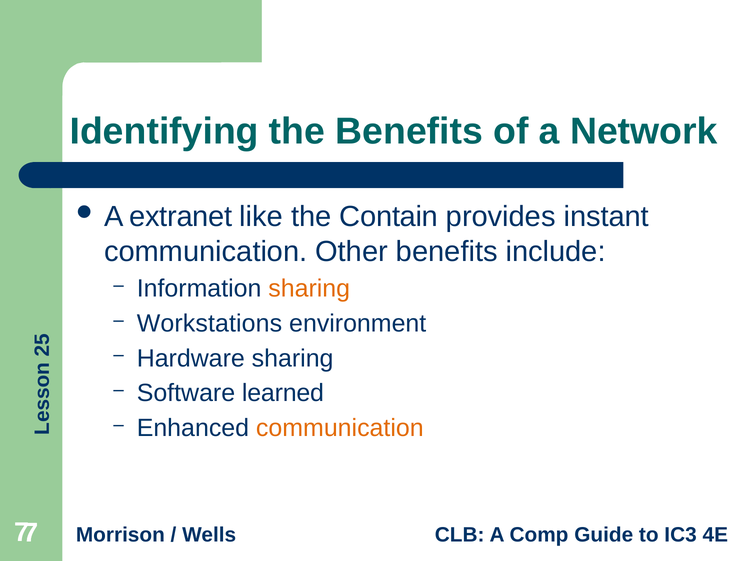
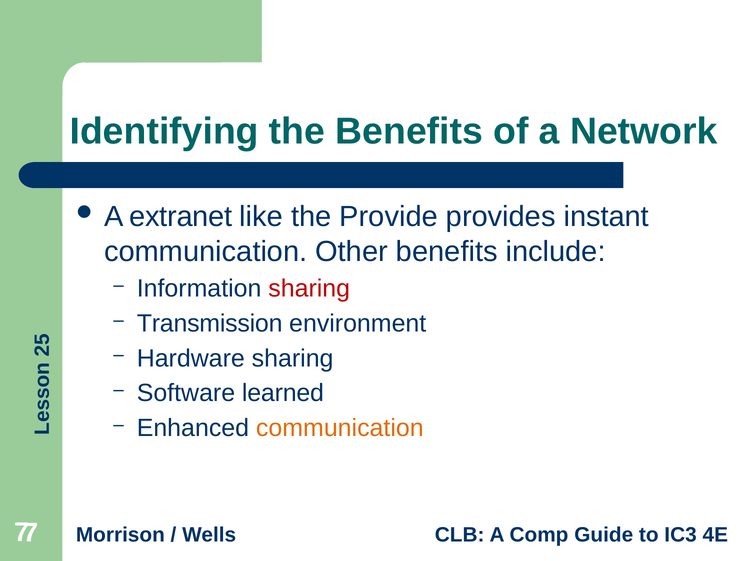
Contain: Contain -> Provide
sharing at (309, 289) colour: orange -> red
Workstations: Workstations -> Transmission
